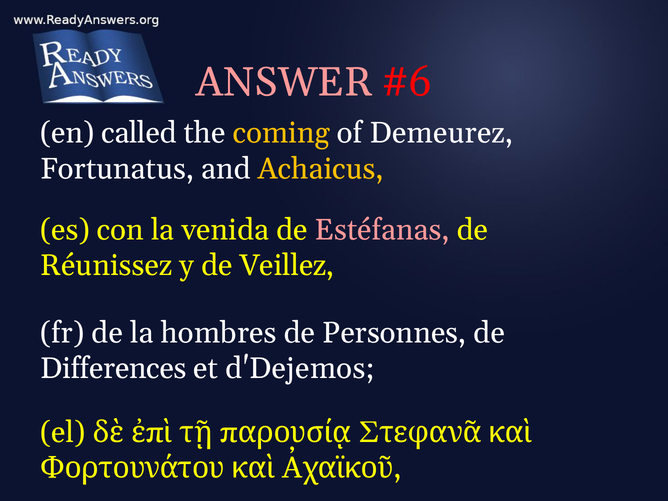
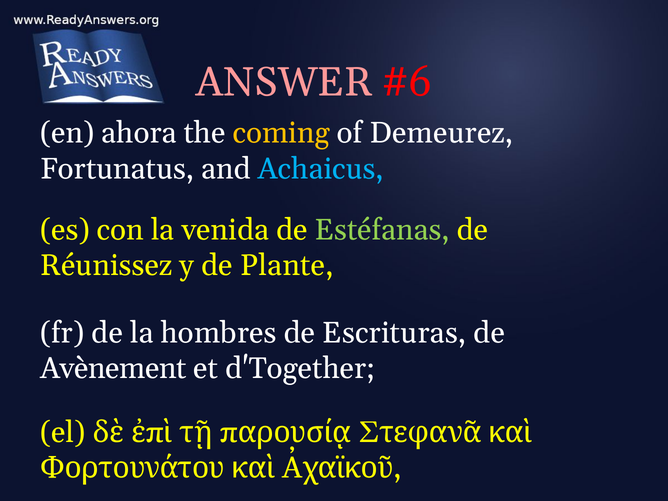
called: called -> ahora
Achaicus colour: yellow -> light blue
Estéfanas colour: pink -> light green
Veillez: Veillez -> Plante
Personnes: Personnes -> Escrituras
Differences: Differences -> Avènement
d'Dejemos: d'Dejemos -> d'Together
